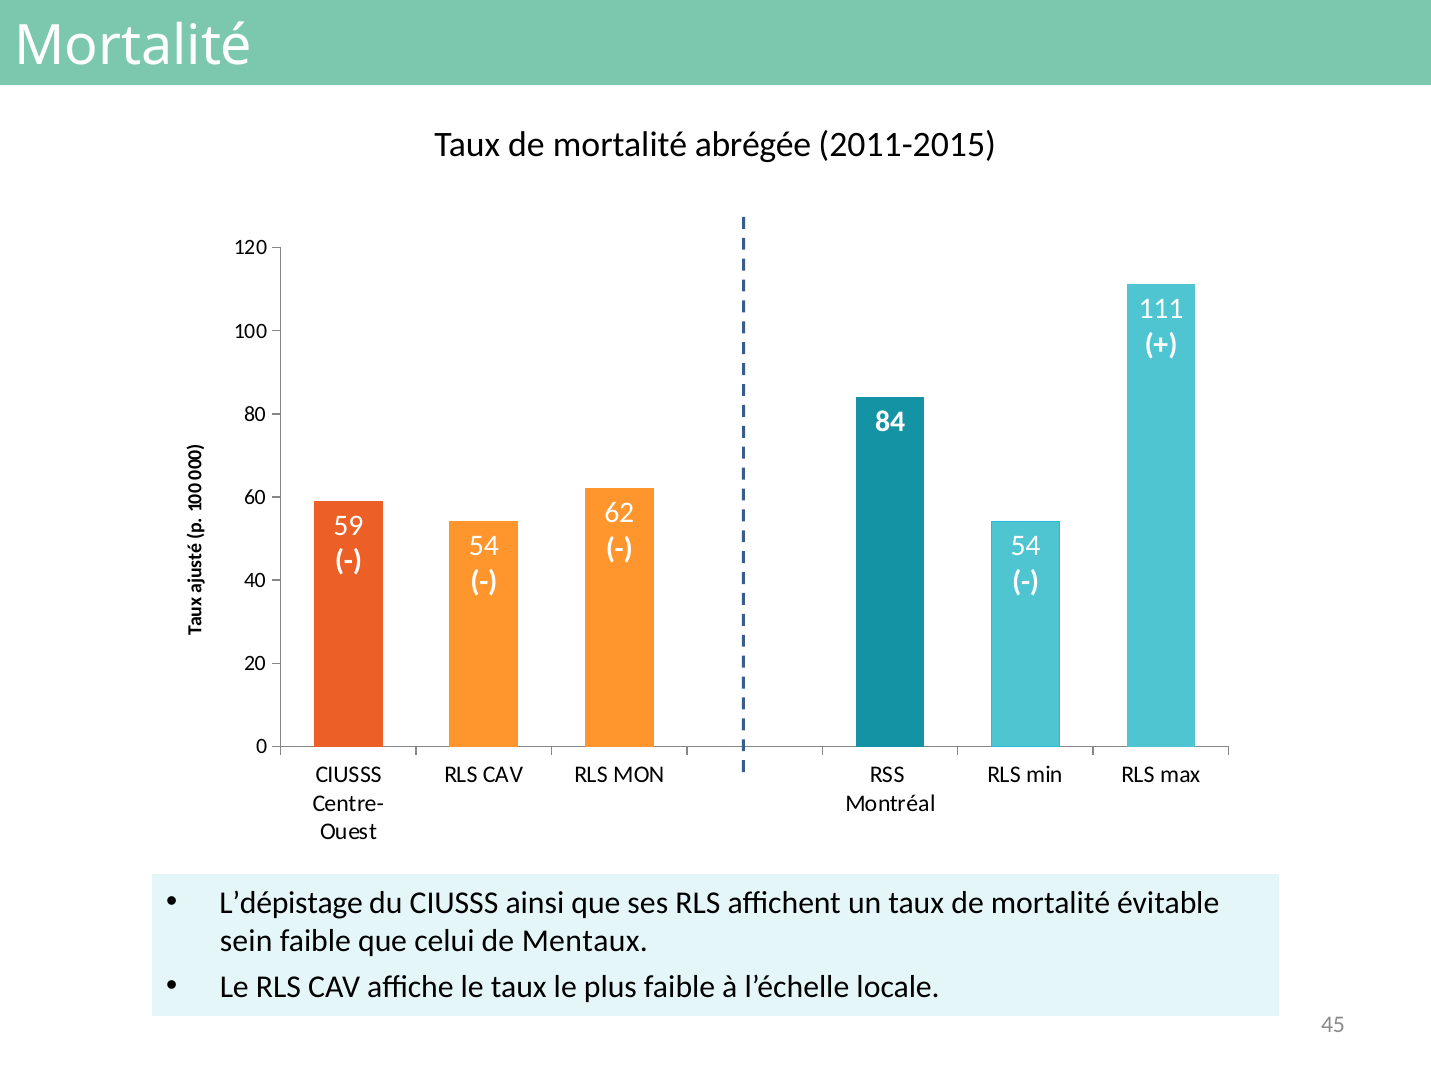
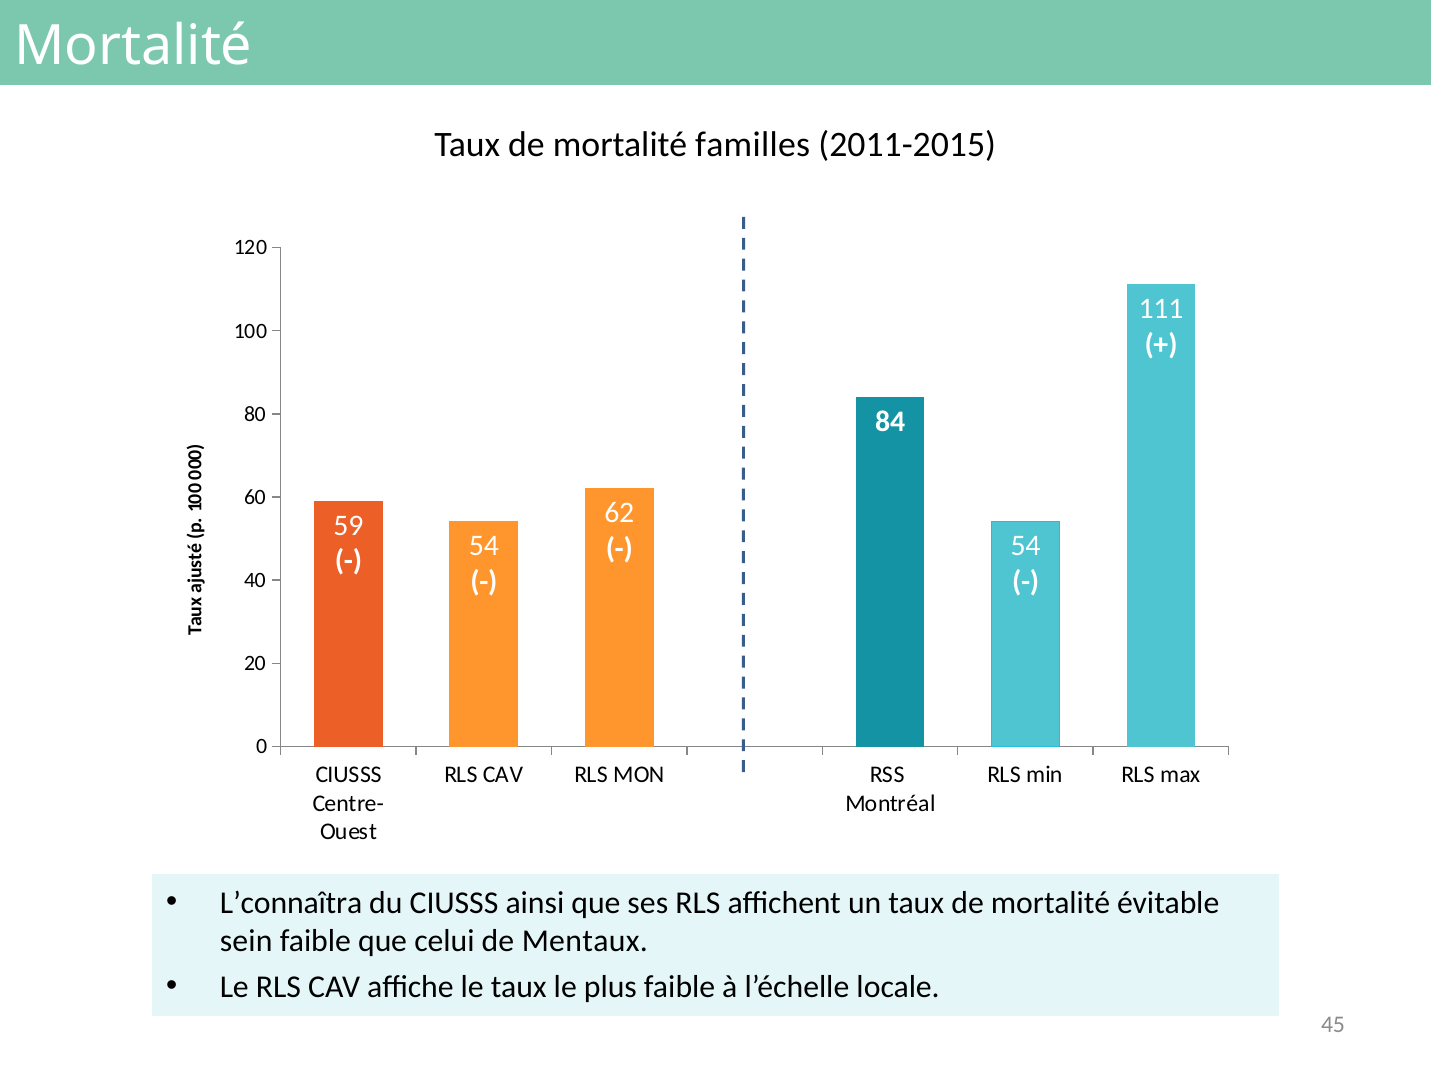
abrégée: abrégée -> familles
L’dépistage: L’dépistage -> L’connaîtra
